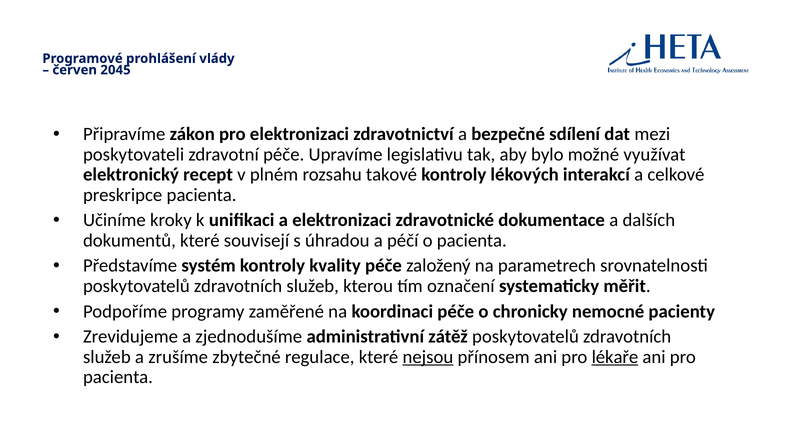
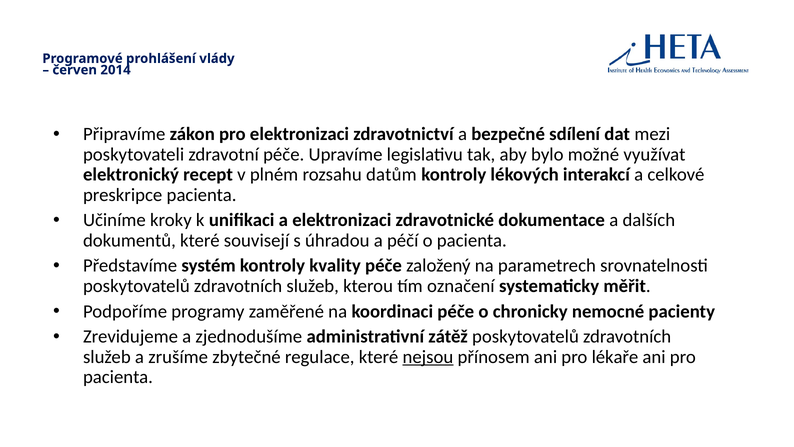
2045: 2045 -> 2014
takové: takové -> datům
lékaře underline: present -> none
